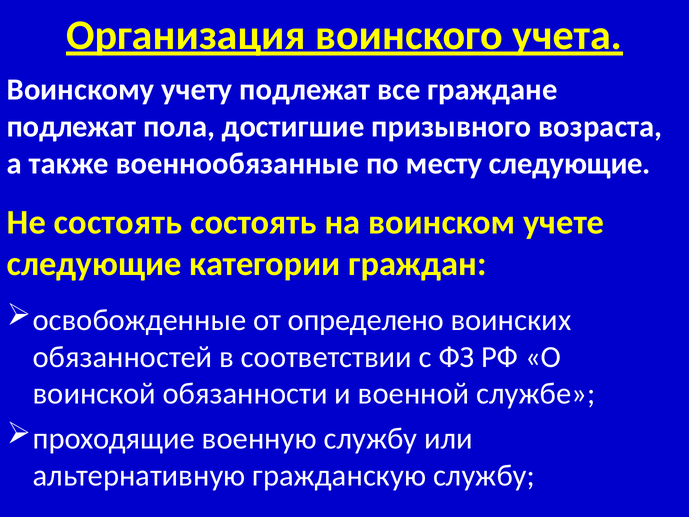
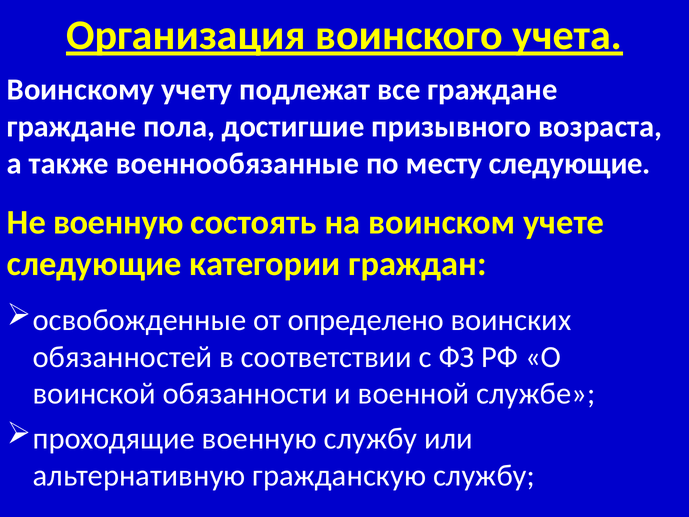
подлежат at (72, 127): подлежат -> граждане
Не состоять: состоять -> военную
